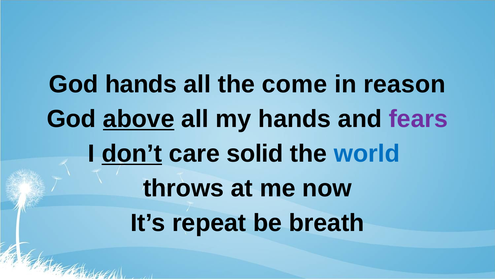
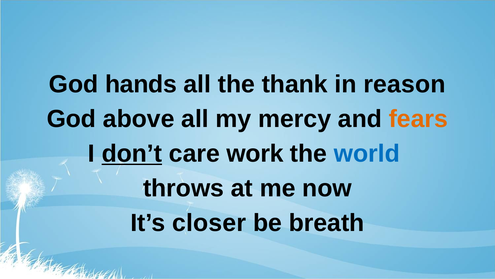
come: come -> thank
above underline: present -> none
my hands: hands -> mercy
fears colour: purple -> orange
solid: solid -> work
repeat: repeat -> closer
